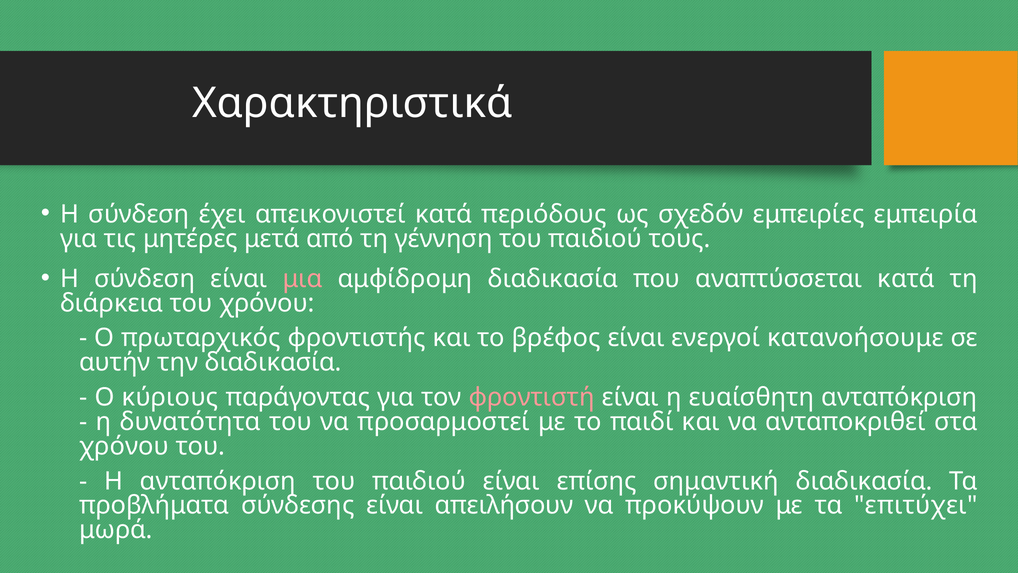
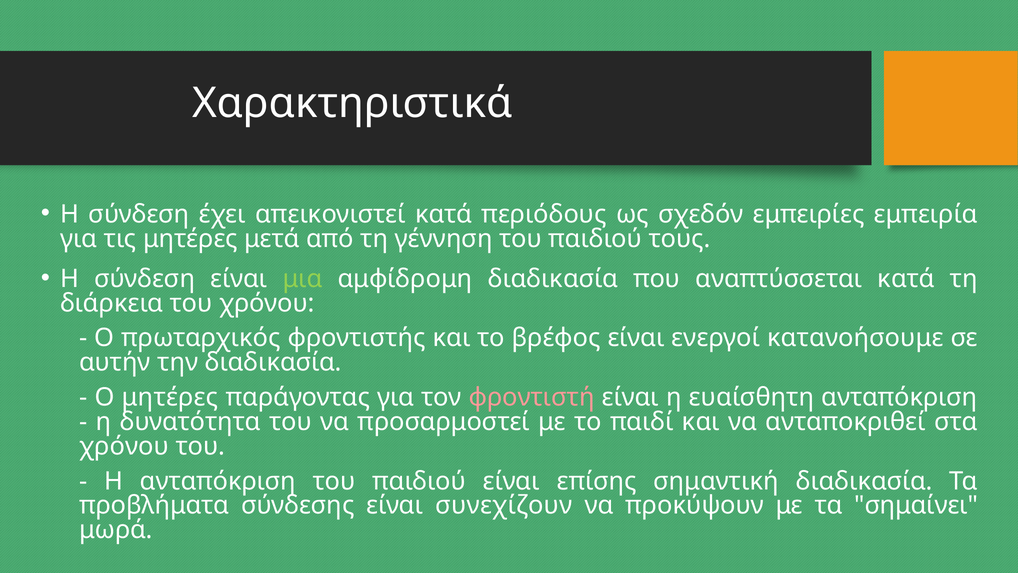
μια colour: pink -> light green
Ο κύριους: κύριους -> μητέρες
απειλήσουν: απειλήσουν -> συνεχίζουν
επιτύχει: επιτύχει -> σημαίνει
